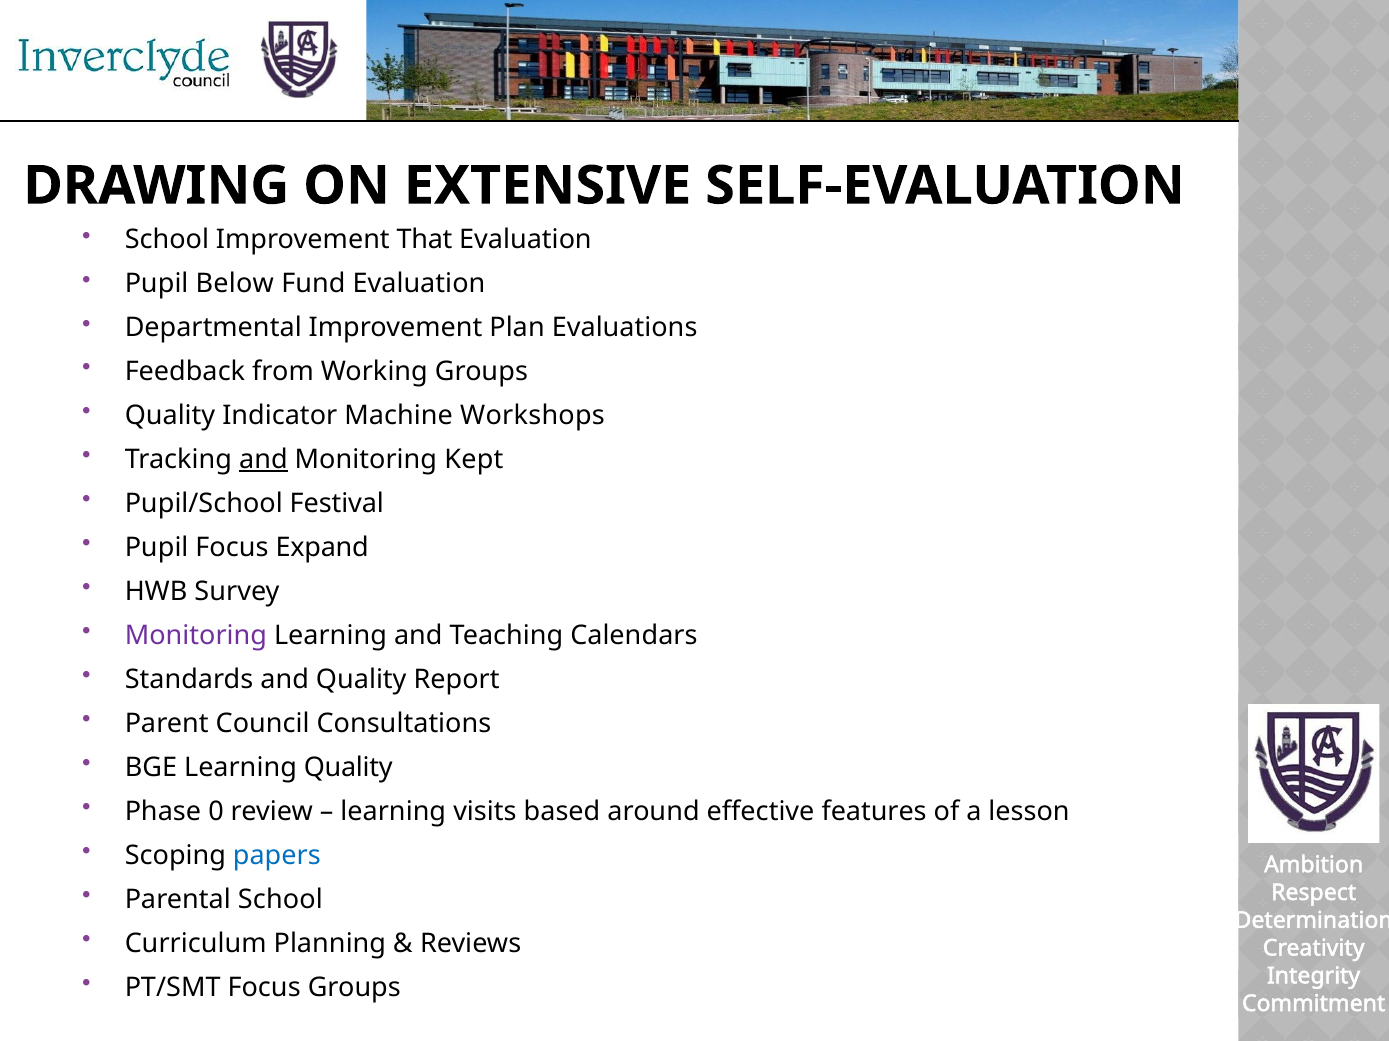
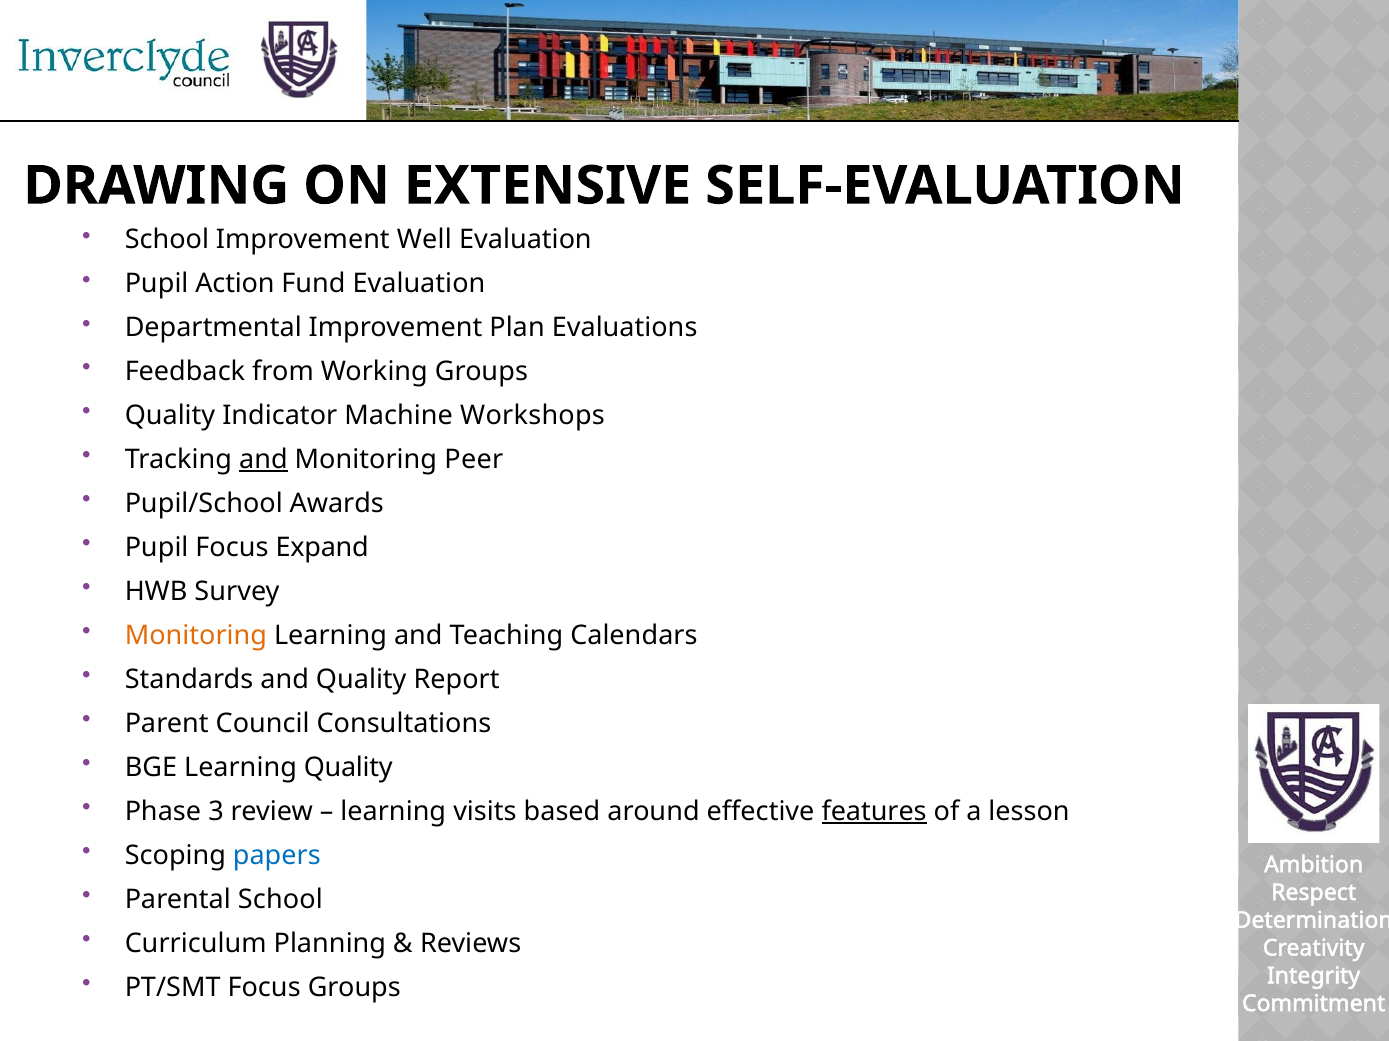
That: That -> Well
Below: Below -> Action
Kept: Kept -> Peer
Festival: Festival -> Awards
Monitoring at (196, 636) colour: purple -> orange
0: 0 -> 3
features underline: none -> present
